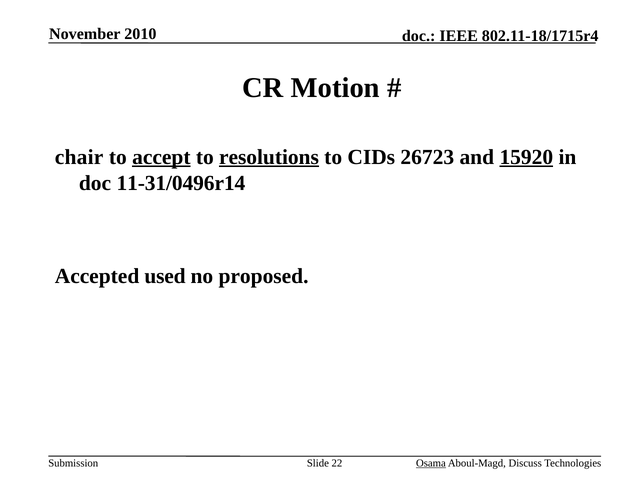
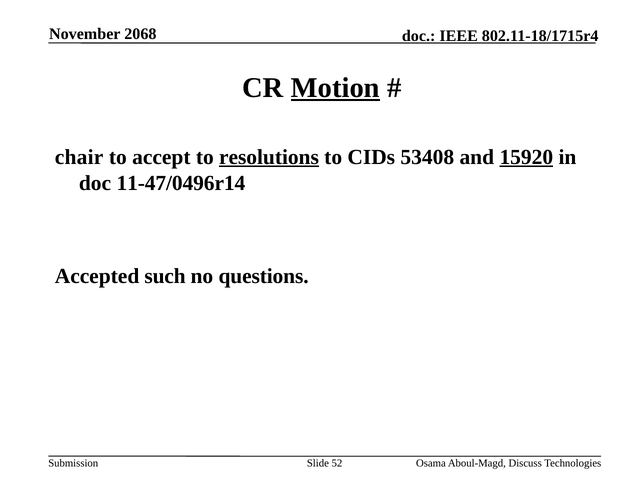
2010: 2010 -> 2068
Motion underline: none -> present
accept underline: present -> none
26723: 26723 -> 53408
11-31/0496r14: 11-31/0496r14 -> 11-47/0496r14
used: used -> such
proposed: proposed -> questions
22: 22 -> 52
Osama underline: present -> none
